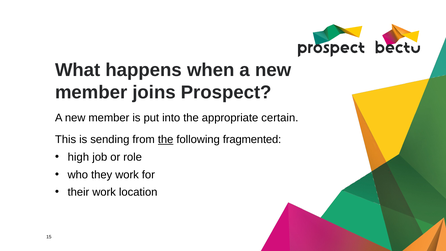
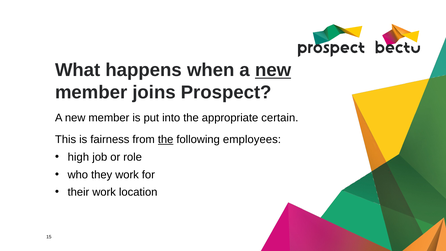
new at (273, 70) underline: none -> present
sending: sending -> fairness
fragmented: fragmented -> employees
